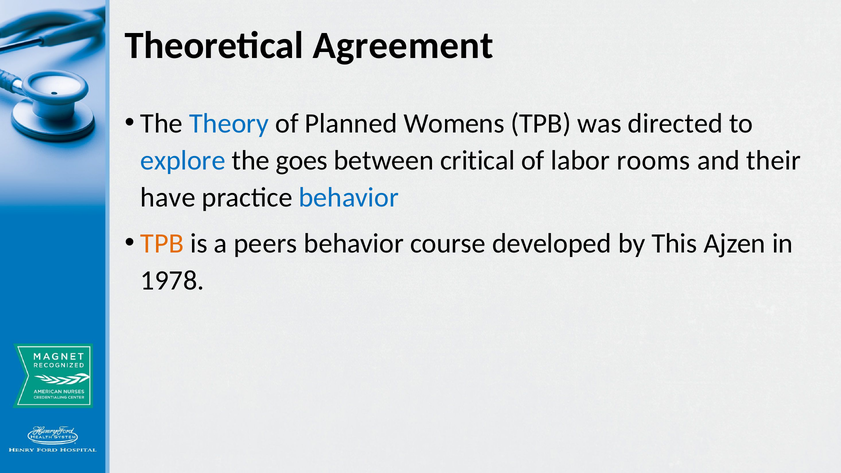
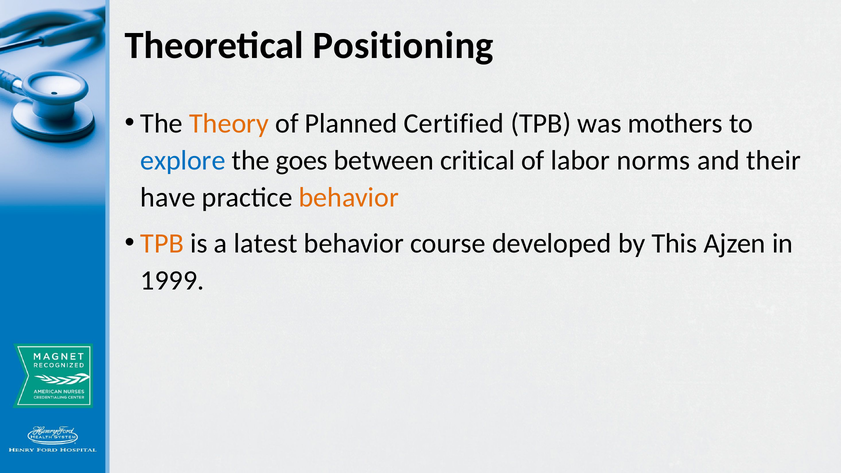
Agreement: Agreement -> Positioning
Theory colour: blue -> orange
Womens: Womens -> Certified
directed: directed -> mothers
rooms: rooms -> norms
behavior at (349, 198) colour: blue -> orange
peers: peers -> latest
1978: 1978 -> 1999
